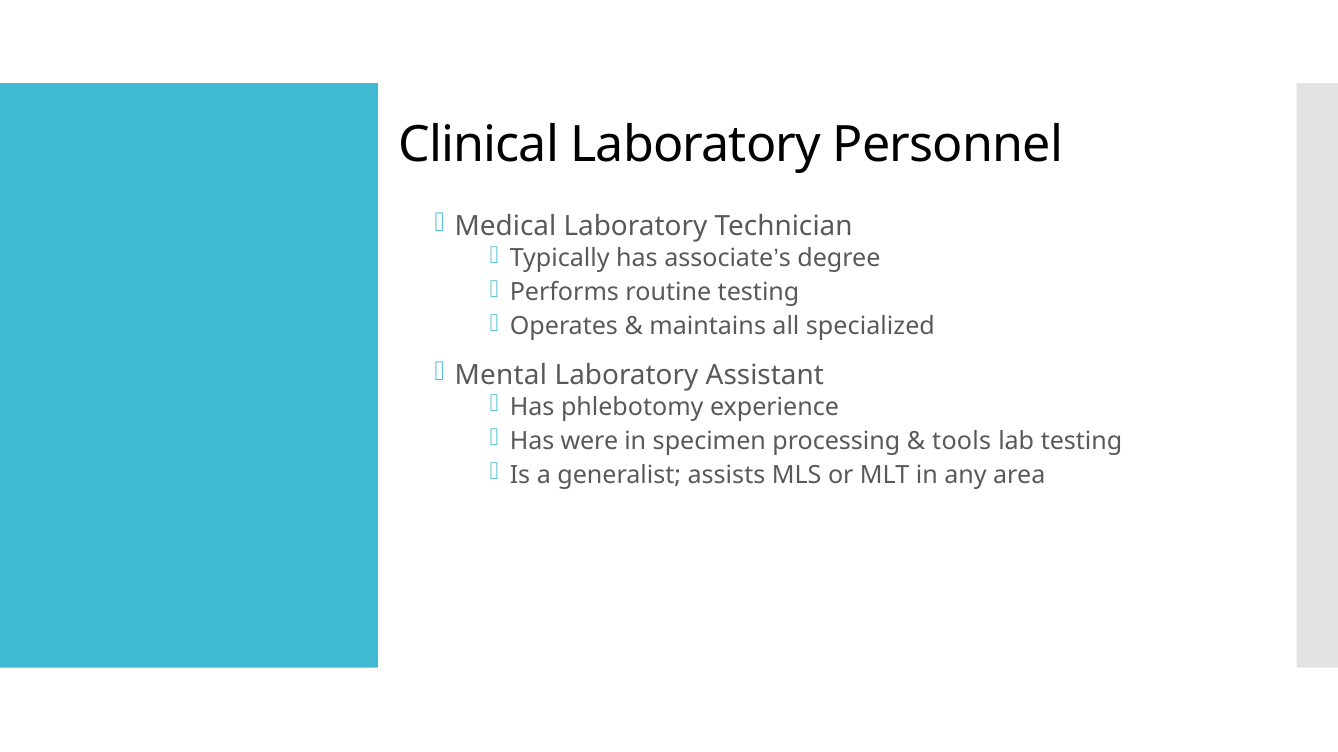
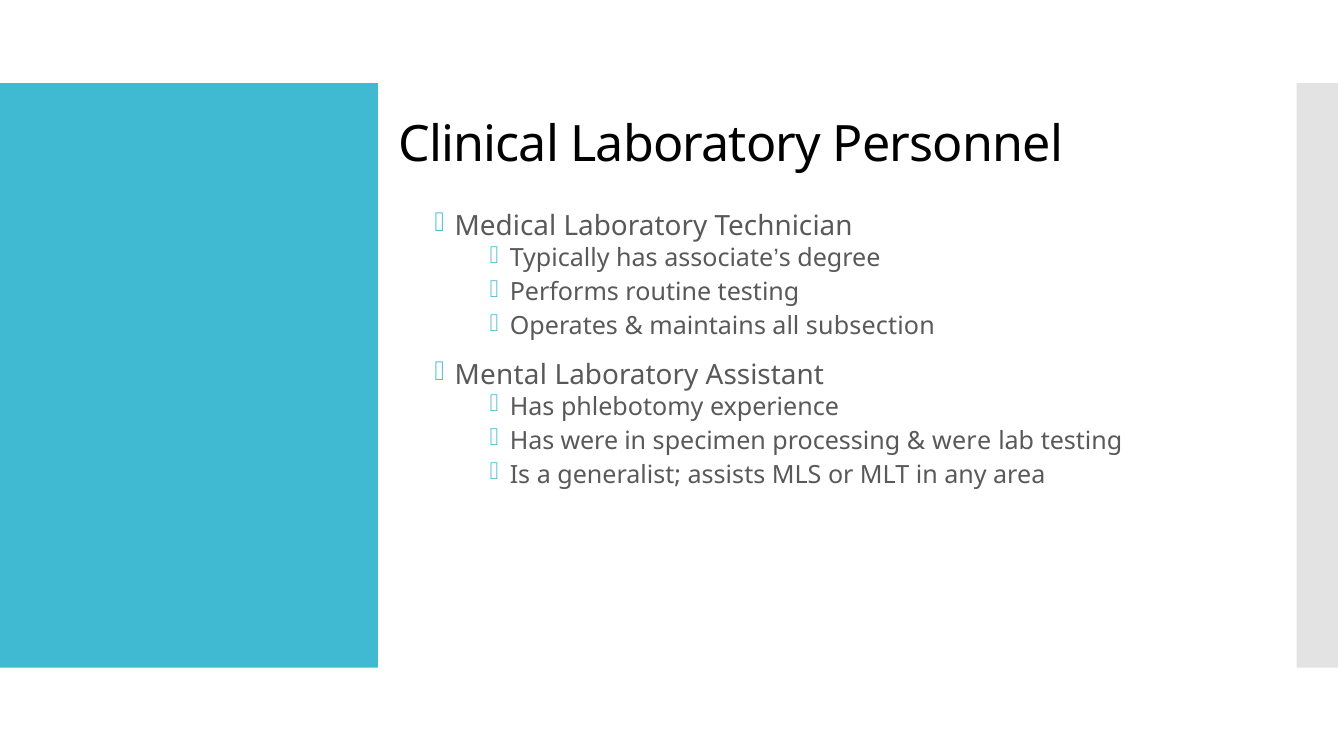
specialized: specialized -> subsection
tools at (962, 442): tools -> were
